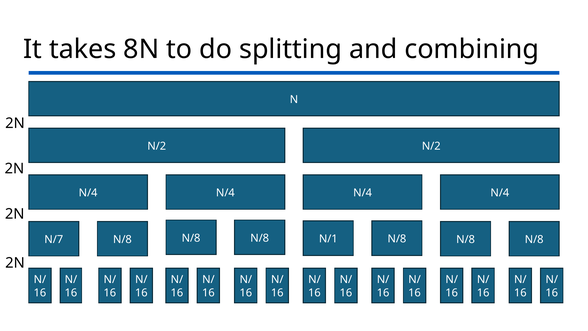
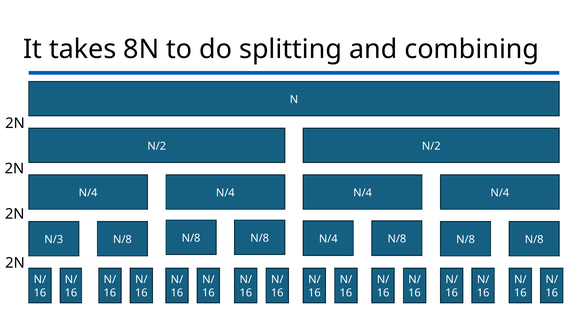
N/7: N/7 -> N/3
N/8 N/1: N/1 -> N/4
